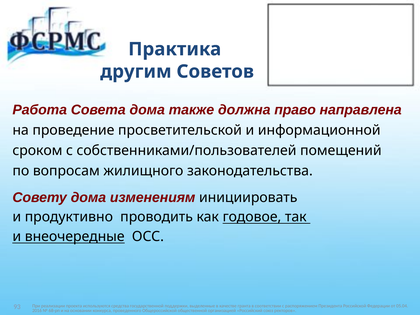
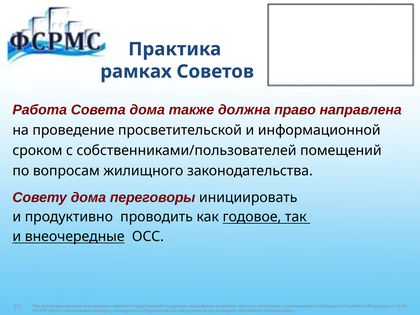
другим: другим -> рамках
изменениям: изменениям -> переговоры
